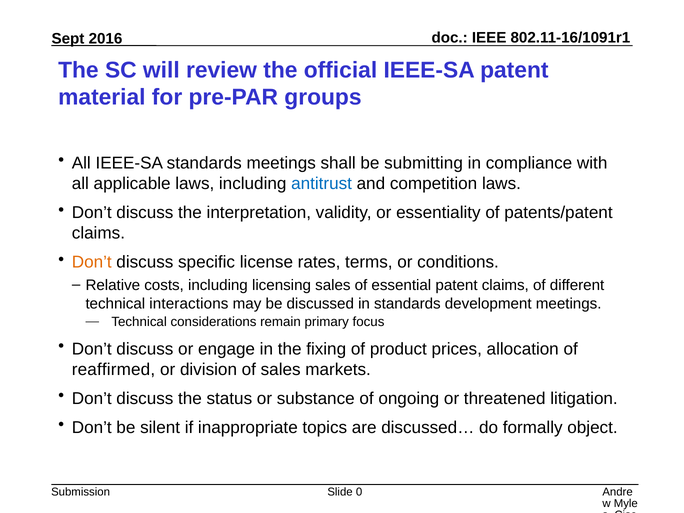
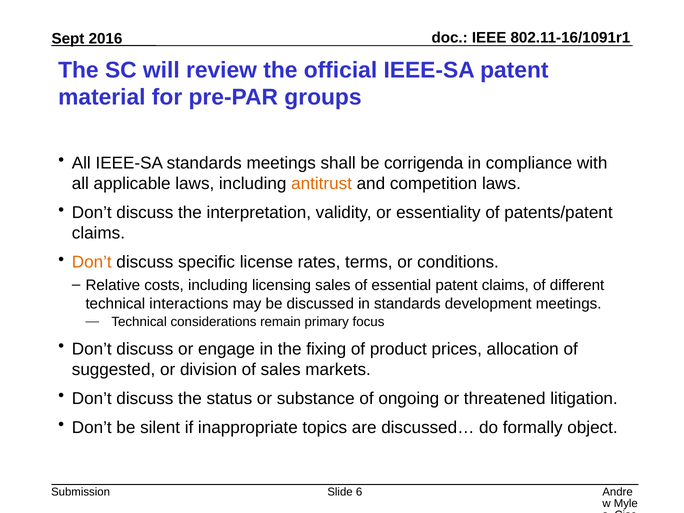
submitting: submitting -> corrigenda
antitrust colour: blue -> orange
reaffirmed: reaffirmed -> suggested
0: 0 -> 6
